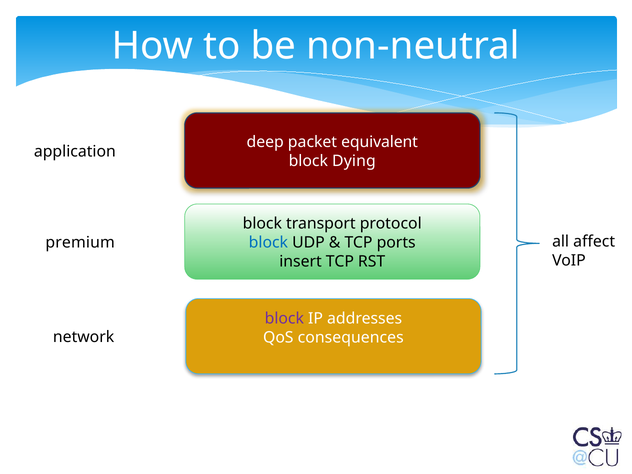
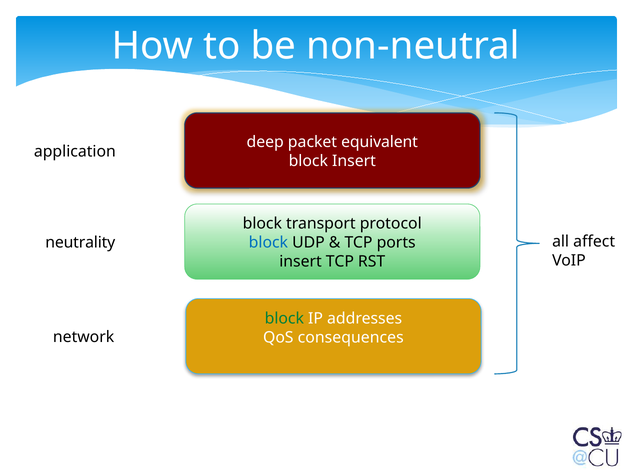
block Dying: Dying -> Insert
premium: premium -> neutrality
block at (284, 318) colour: purple -> green
